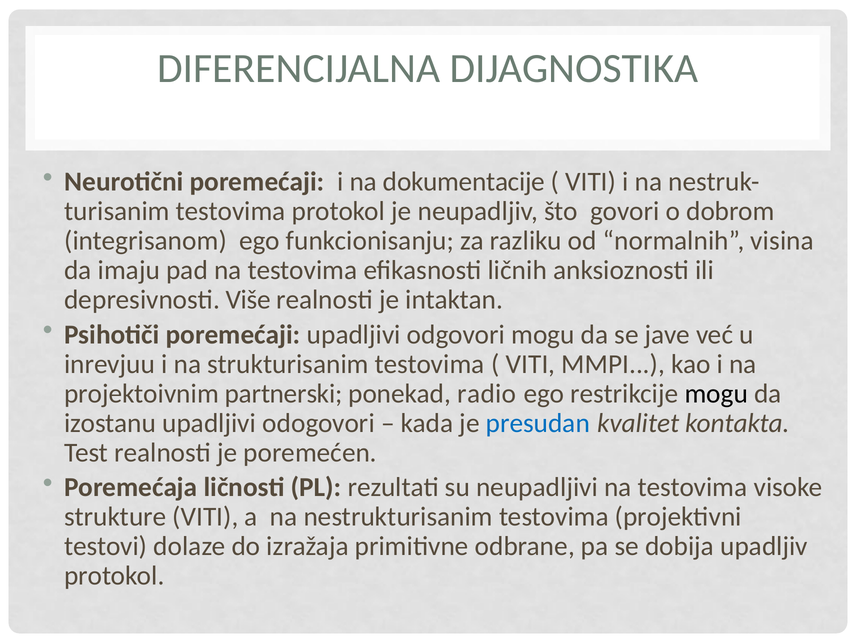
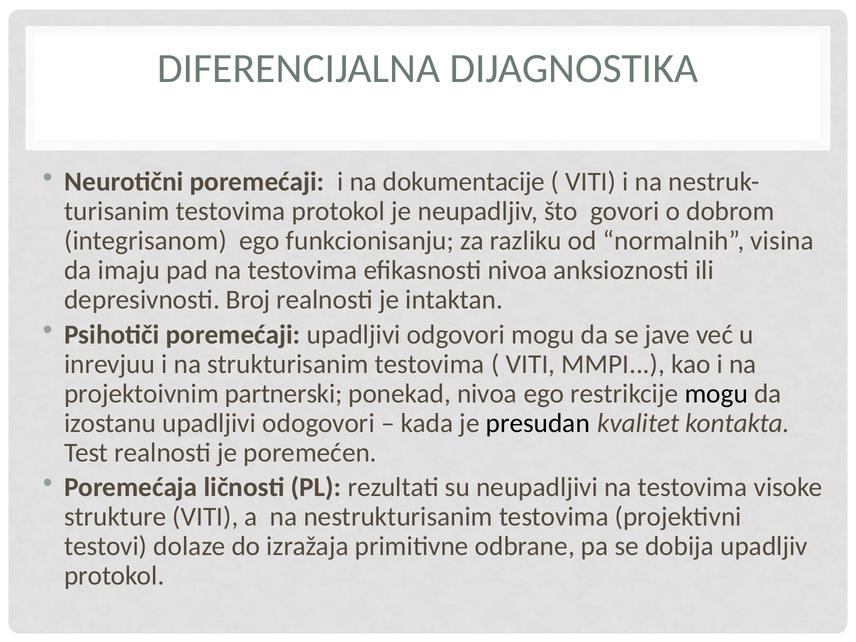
efikasnosti ličnih: ličnih -> nivoa
Više: Više -> Broj
ponekad radio: radio -> nivoa
presudan colour: blue -> black
